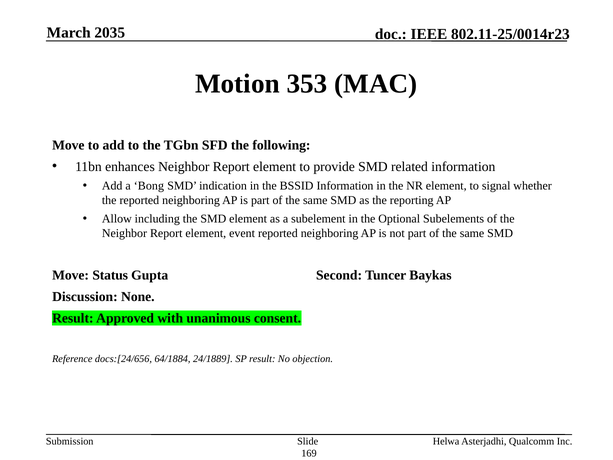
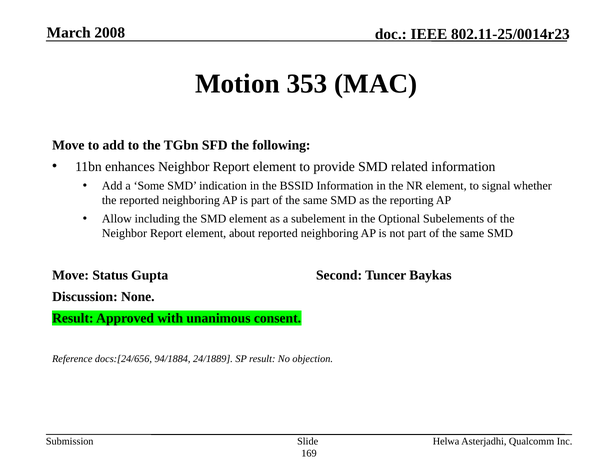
2035: 2035 -> 2008
Bong: Bong -> Some
event: event -> about
64/1884: 64/1884 -> 94/1884
